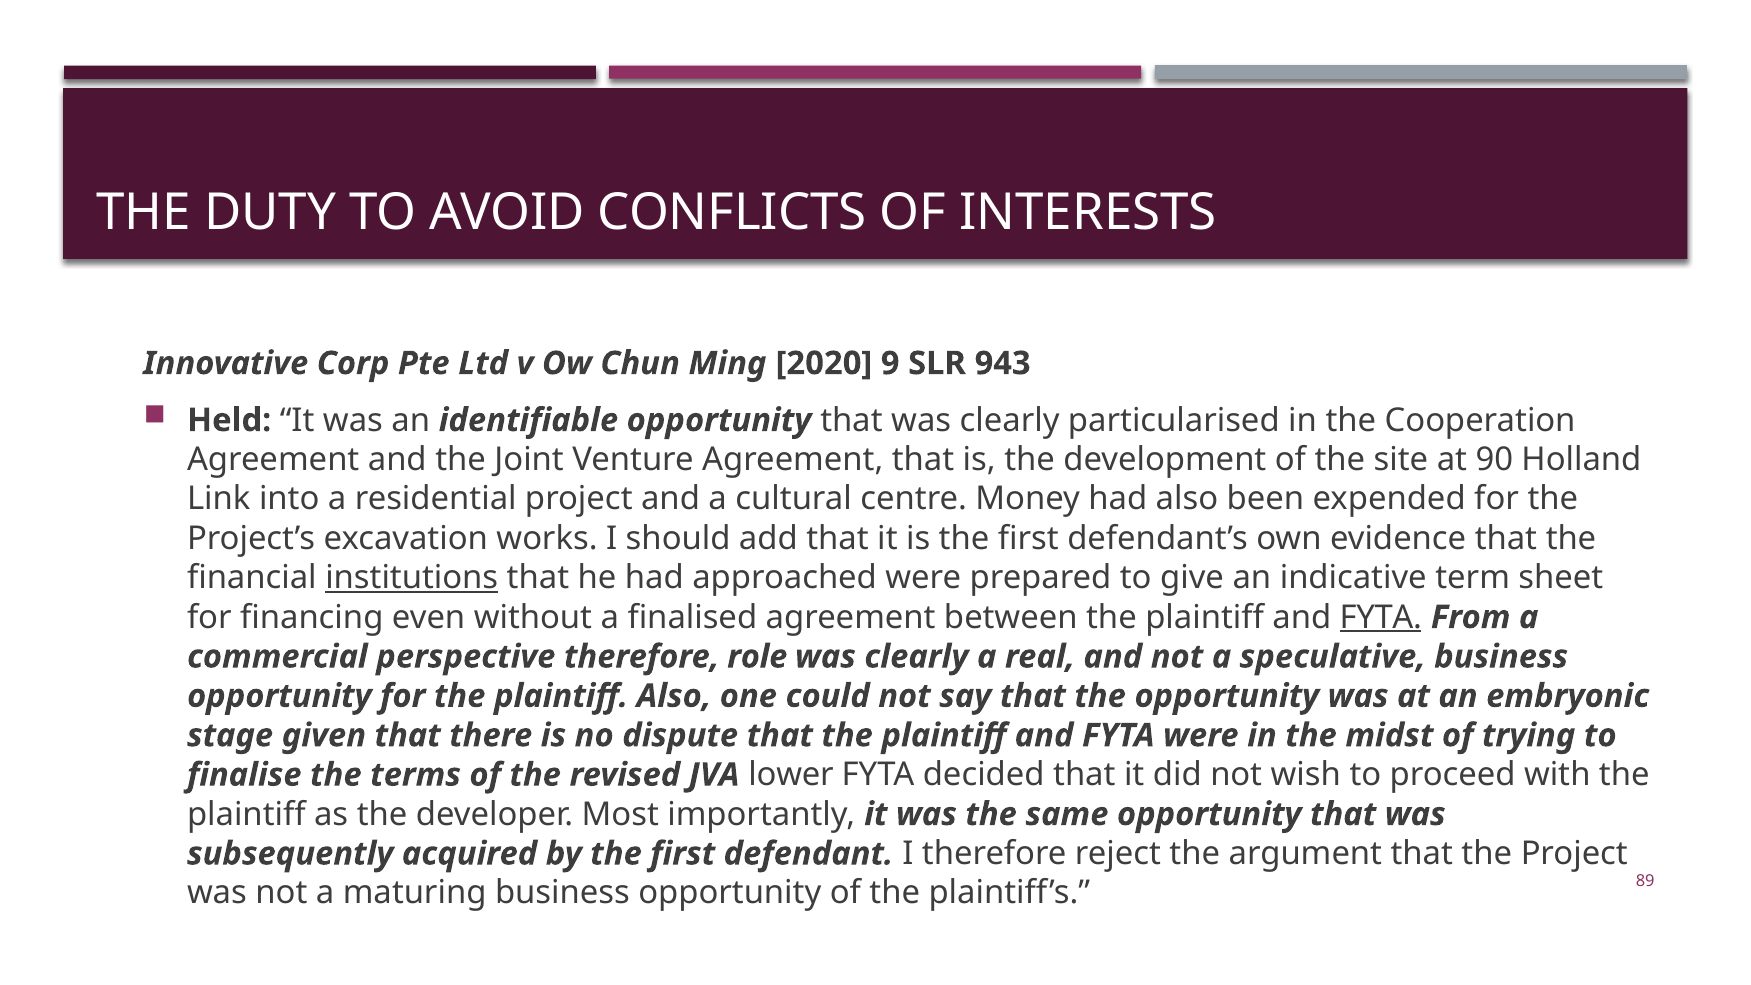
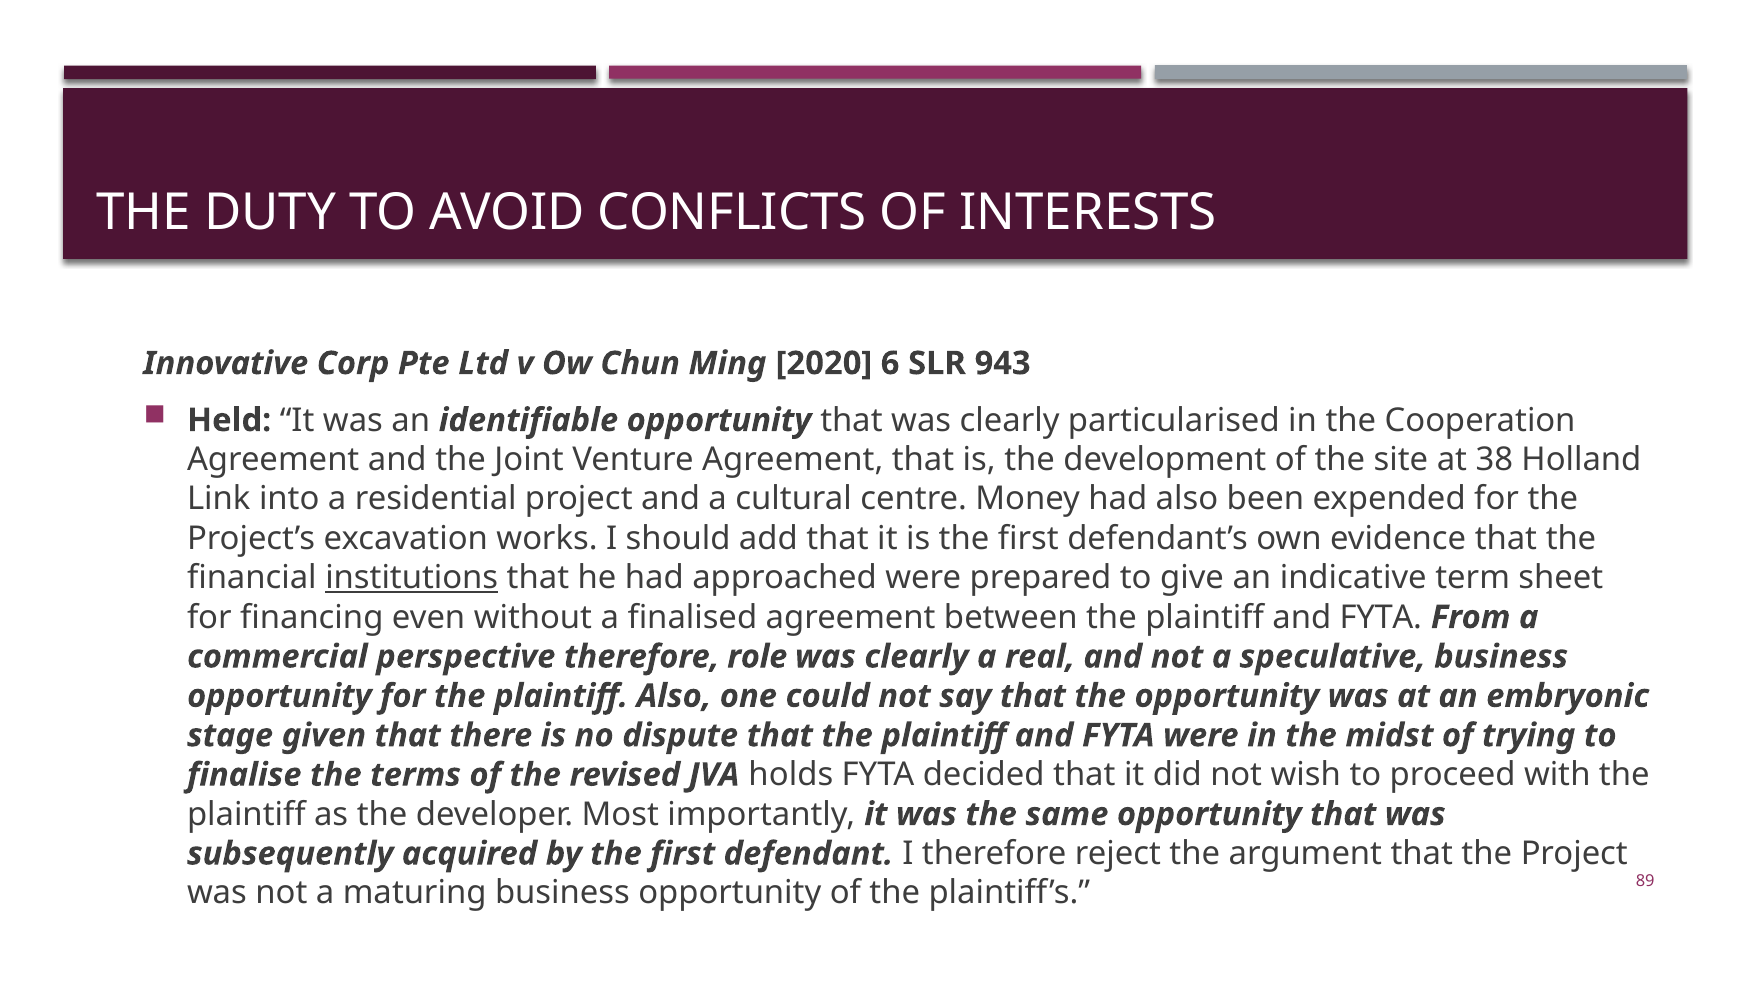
9: 9 -> 6
90: 90 -> 38
FYTA at (1381, 617) underline: present -> none
lower: lower -> holds
